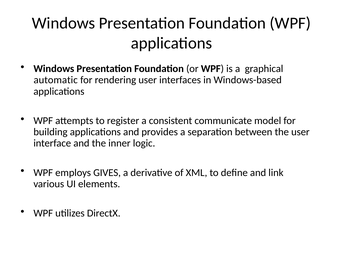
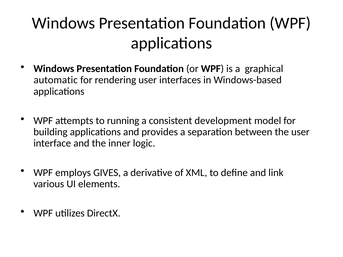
register: register -> running
communicate: communicate -> development
